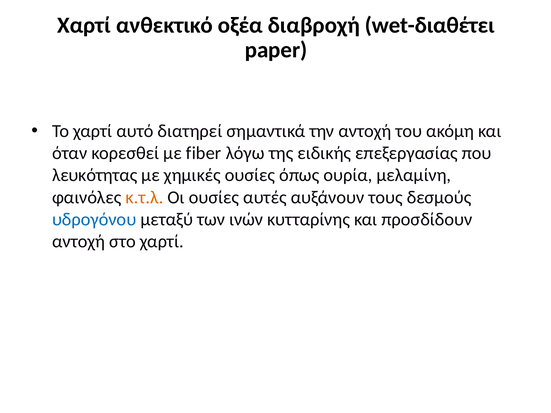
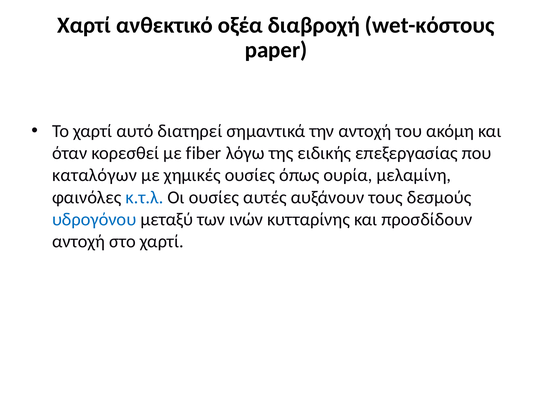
wet-διαθέτει: wet-διαθέτει -> wet-κόστους
λευκότητας: λευκότητας -> καταλόγων
κ.τ.λ colour: orange -> blue
